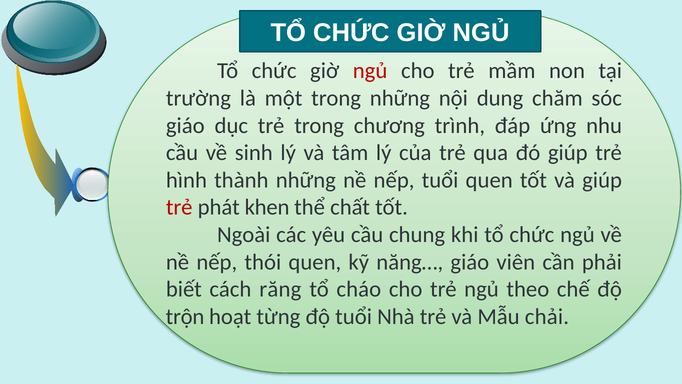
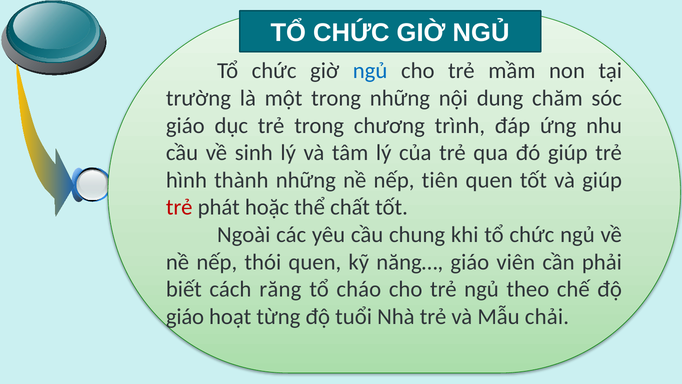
ngủ at (370, 71) colour: red -> blue
nếp tuổi: tuổi -> tiên
khen: khen -> hoặc
trộn at (185, 316): trộn -> giáo
